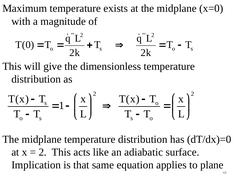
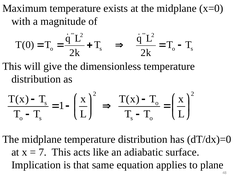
2 at (43, 152): 2 -> 7
